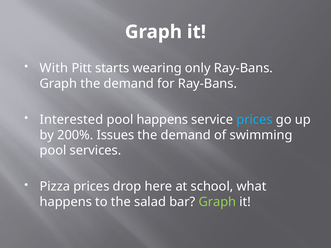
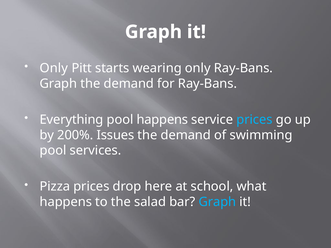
With at (54, 68): With -> Only
Interested: Interested -> Everything
Graph at (217, 202) colour: light green -> light blue
